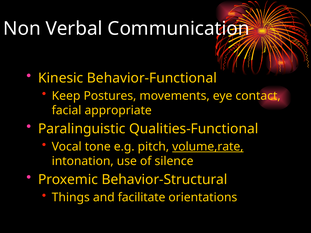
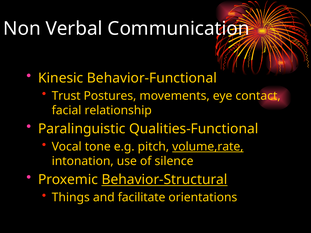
Keep: Keep -> Trust
appropriate: appropriate -> relationship
Behavior-Structural underline: none -> present
